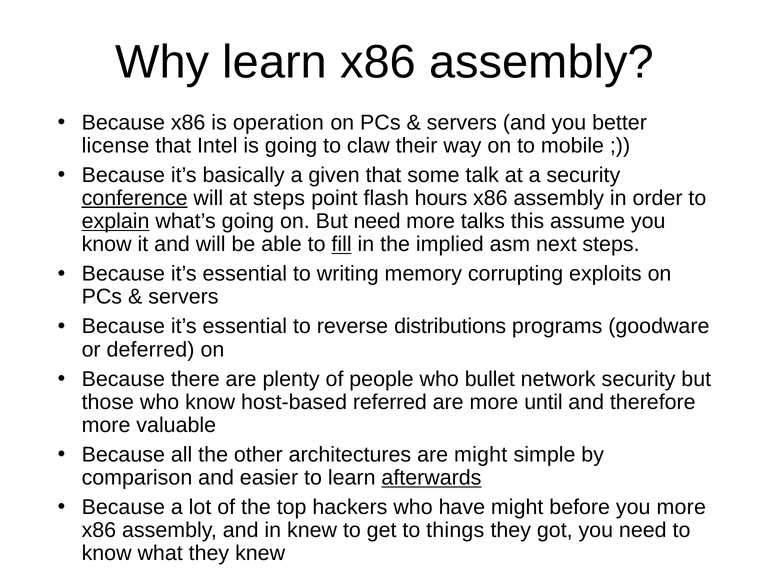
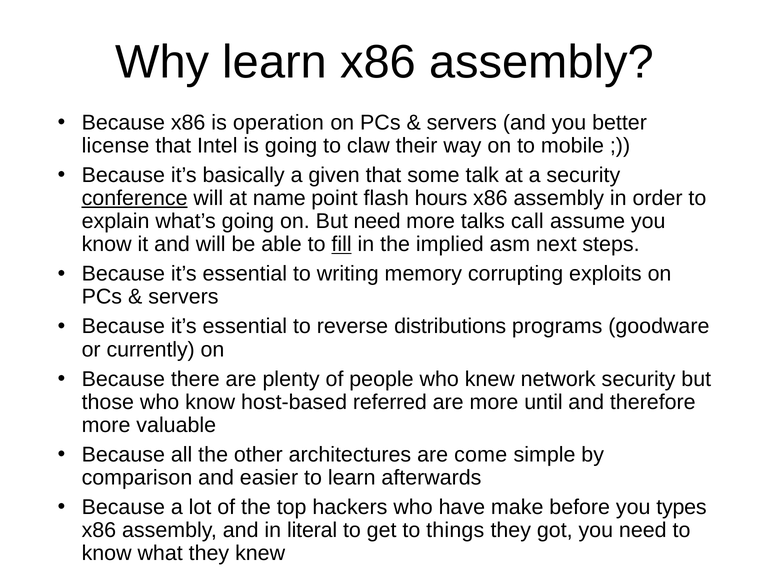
at steps: steps -> name
explain underline: present -> none
this: this -> call
deferred: deferred -> currently
who bullet: bullet -> knew
are might: might -> come
afterwards underline: present -> none
have might: might -> make
you more: more -> types
in knew: knew -> literal
